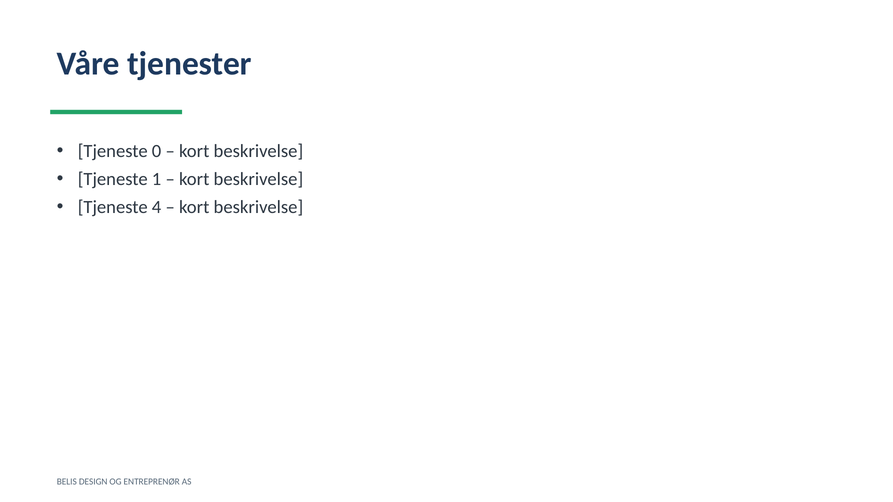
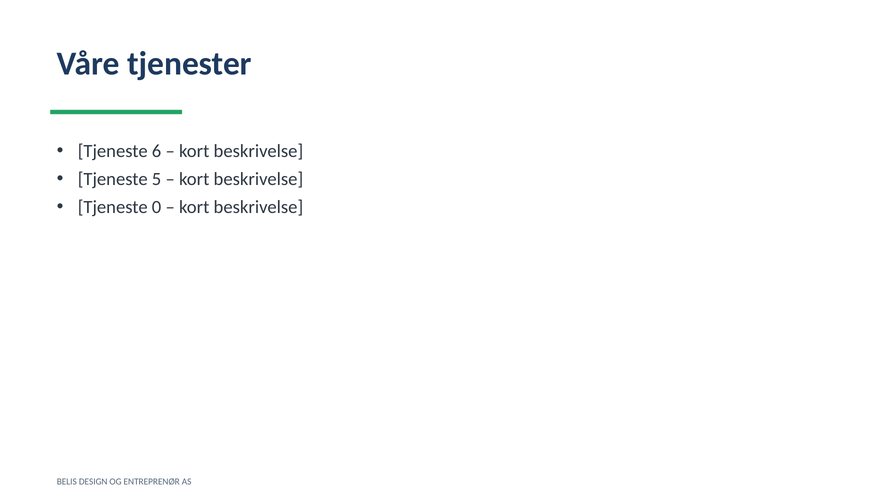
0: 0 -> 6
1: 1 -> 5
4: 4 -> 0
